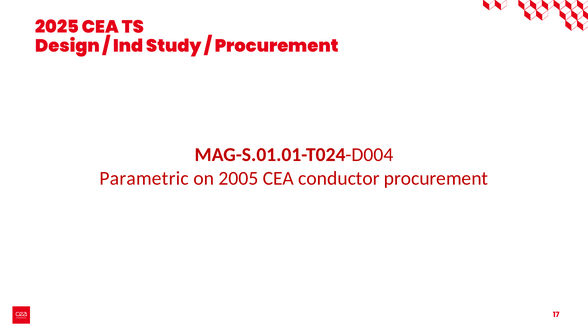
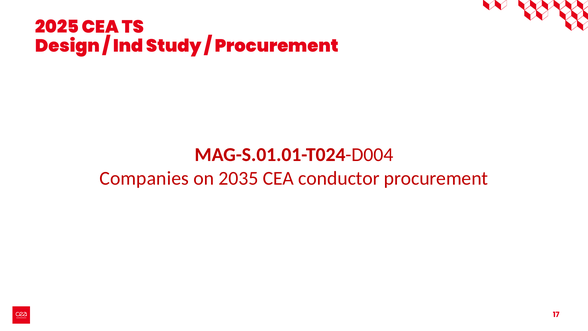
Parametric: Parametric -> Companies
2005: 2005 -> 2035
